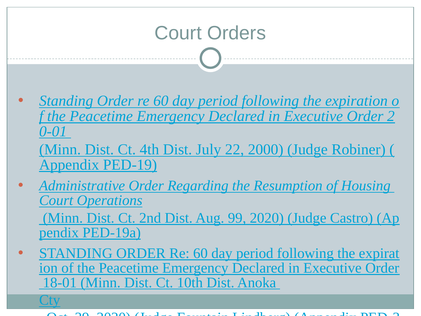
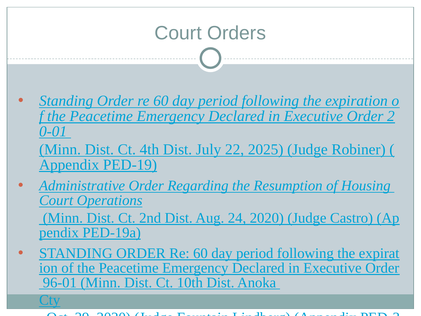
2000: 2000 -> 2025
99: 99 -> 24
18-01: 18-01 -> 96-01
